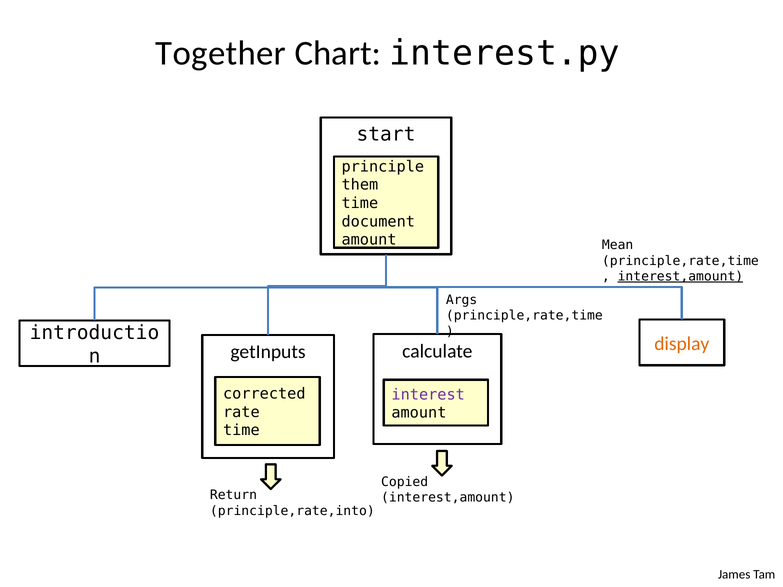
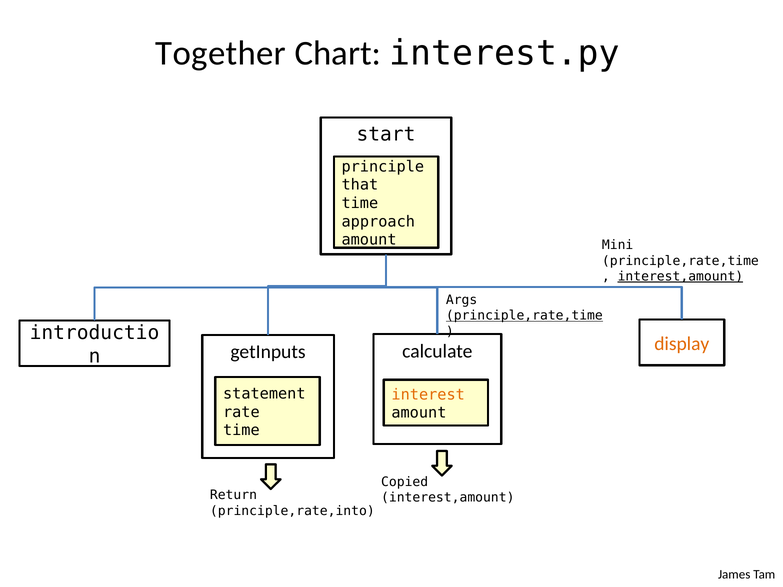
them: them -> that
document: document -> approach
Mean: Mean -> Mini
principle,rate,time at (524, 316) underline: none -> present
corrected: corrected -> statement
interest colour: purple -> orange
